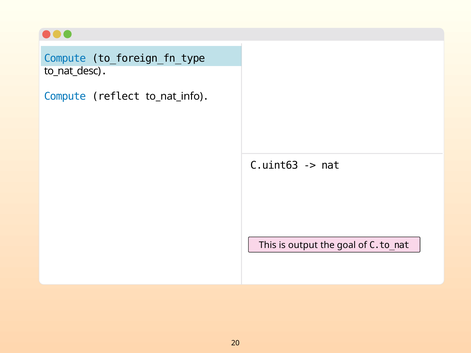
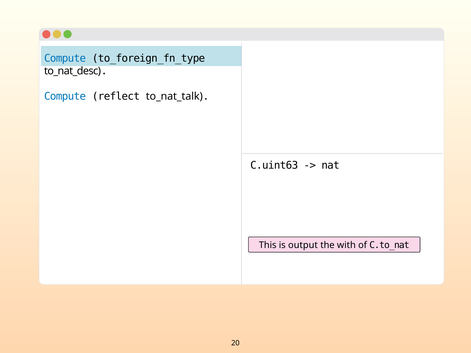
to_nat_info: to_nat_info -> to_nat_talk
goal: goal -> with
